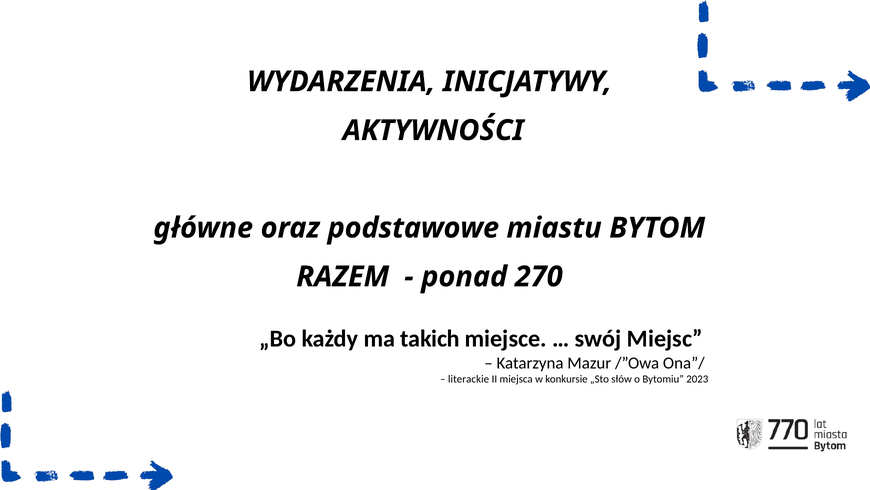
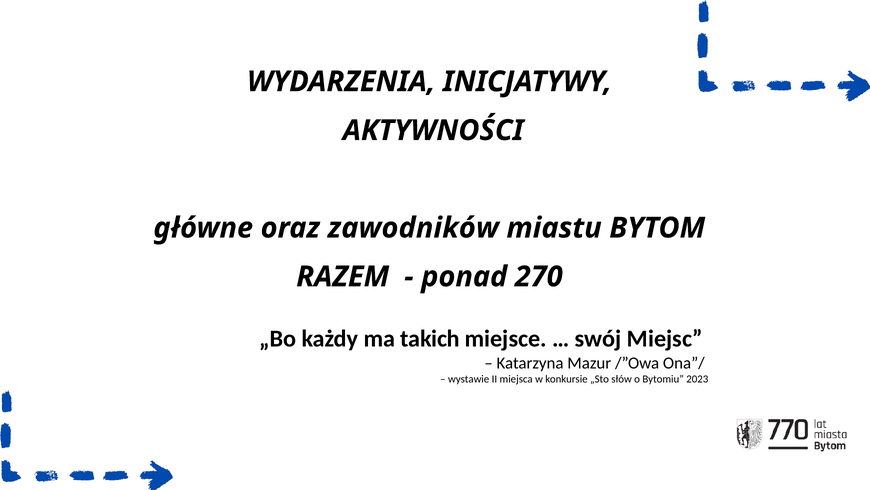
podstawowe: podstawowe -> zawodników
literackie: literackie -> wystawie
